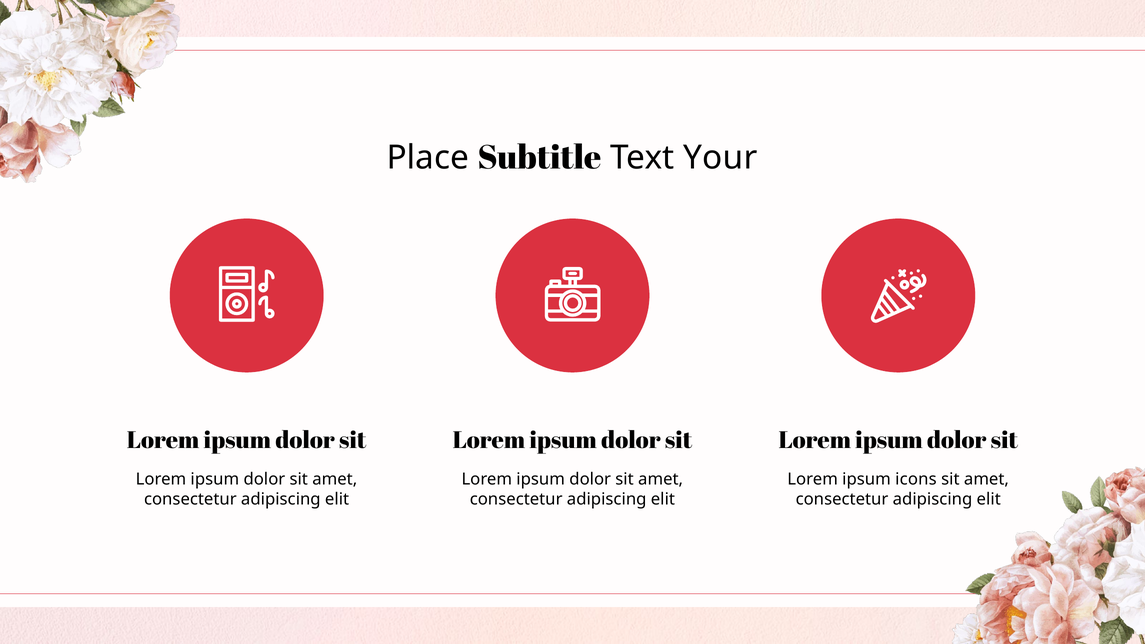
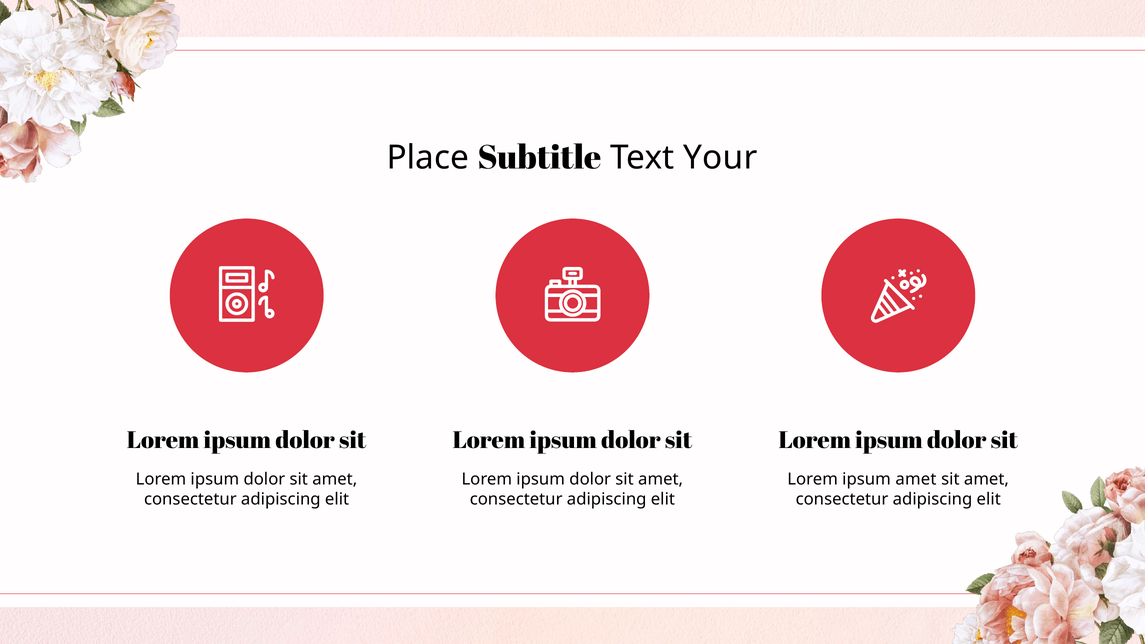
ipsum icons: icons -> amet
